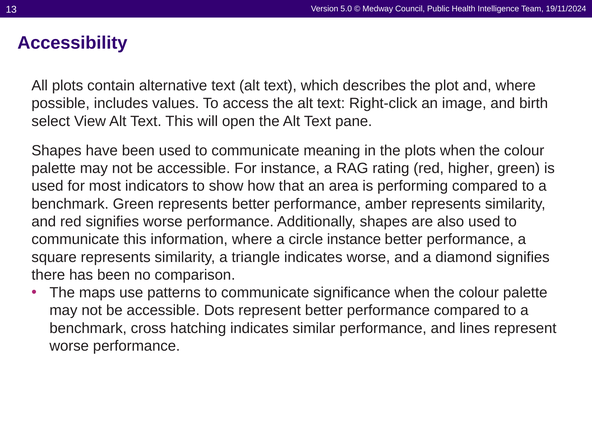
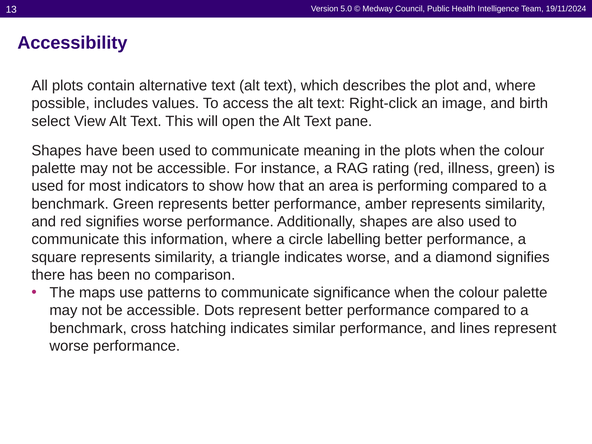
higher: higher -> illness
circle instance: instance -> labelling
